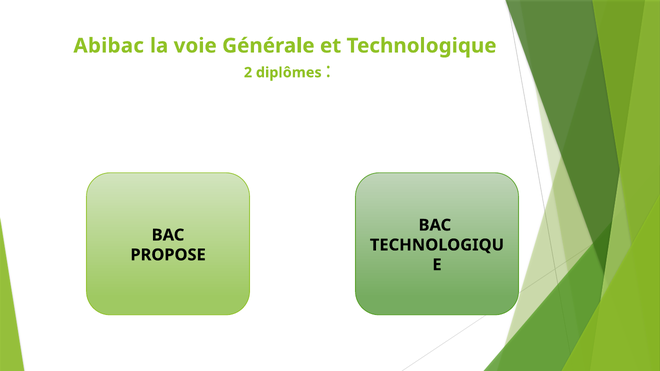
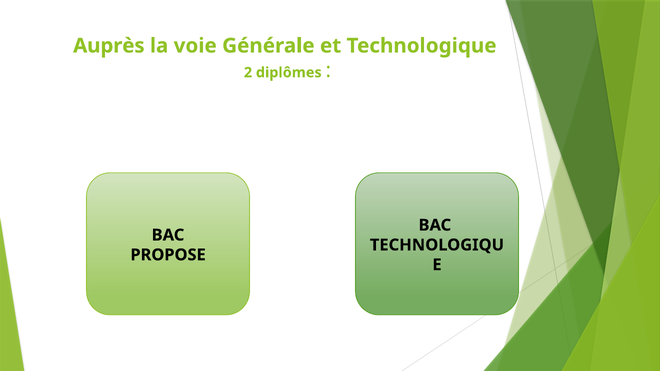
Abibac: Abibac -> Auprès
